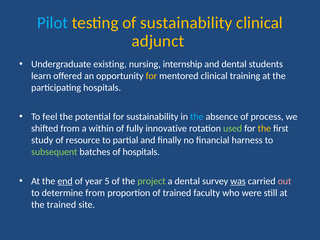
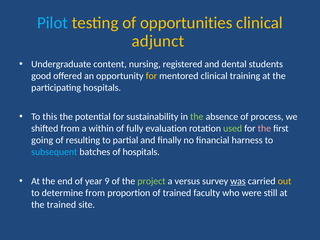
of sustainability: sustainability -> opportunities
existing: existing -> content
internship: internship -> registered
learn: learn -> good
feel: feel -> this
the at (197, 117) colour: light blue -> light green
innovative: innovative -> evaluation
the at (264, 128) colour: yellow -> pink
study: study -> going
resource: resource -> resulting
subsequent colour: light green -> light blue
end underline: present -> none
5: 5 -> 9
a dental: dental -> versus
out colour: pink -> yellow
